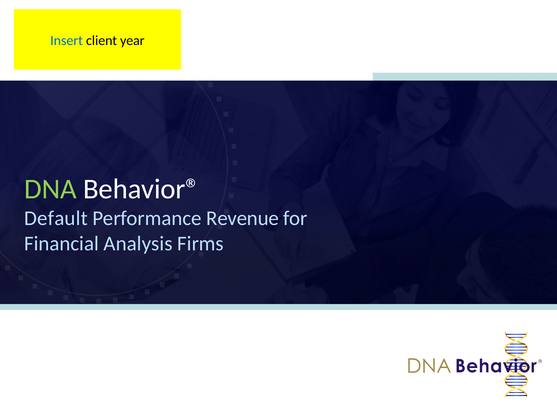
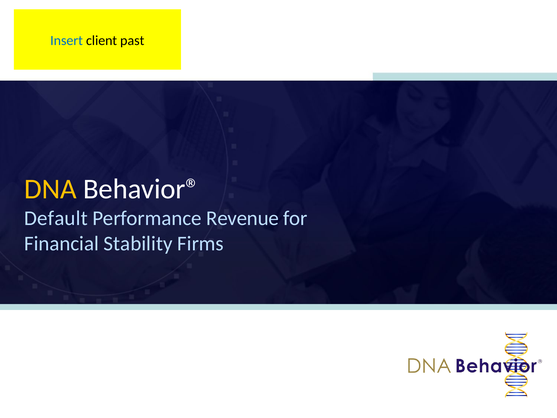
year: year -> past
DNA colour: light green -> yellow
Analysis: Analysis -> Stability
